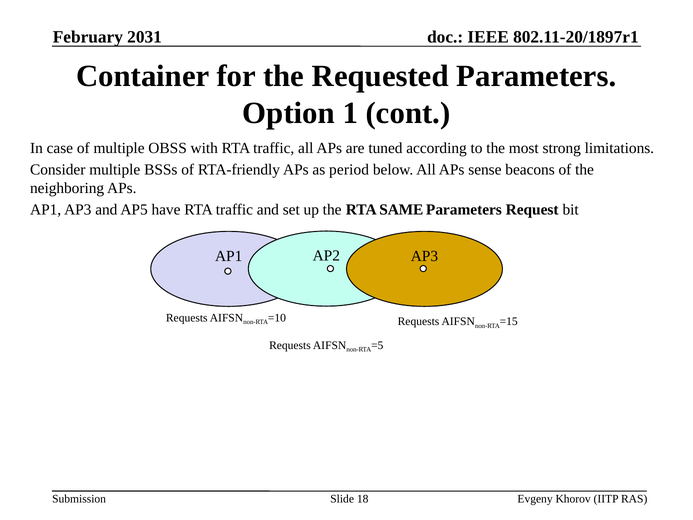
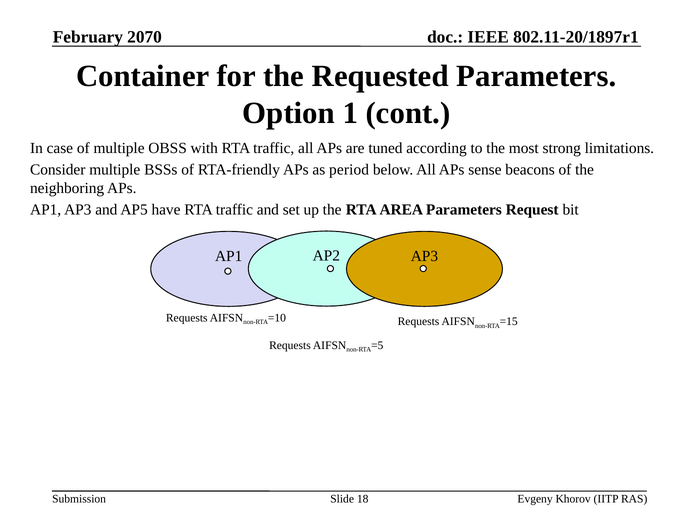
2031: 2031 -> 2070
SAME: SAME -> AREA
